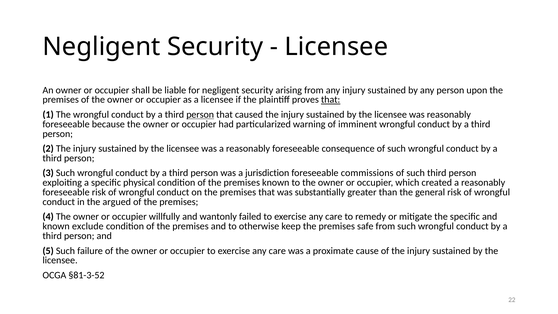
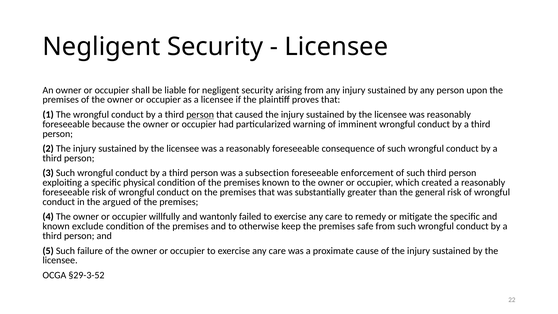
that at (331, 100) underline: present -> none
jurisdiction: jurisdiction -> subsection
commissions: commissions -> enforcement
§81-3-52: §81-3-52 -> §29-3-52
